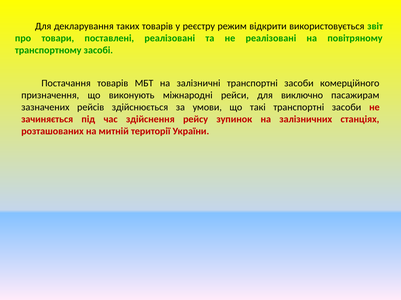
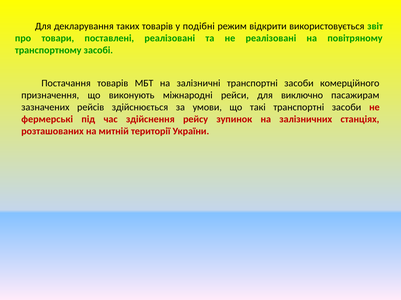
реєстру: реєстру -> подібні
зачиняється: зачиняється -> фермерські
